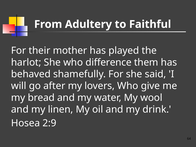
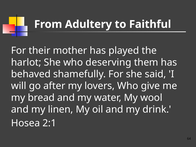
difference: difference -> deserving
2:9: 2:9 -> 2:1
